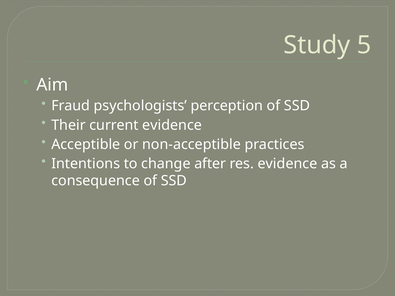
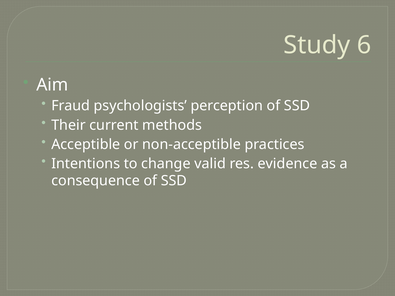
5: 5 -> 6
current evidence: evidence -> methods
after: after -> valid
